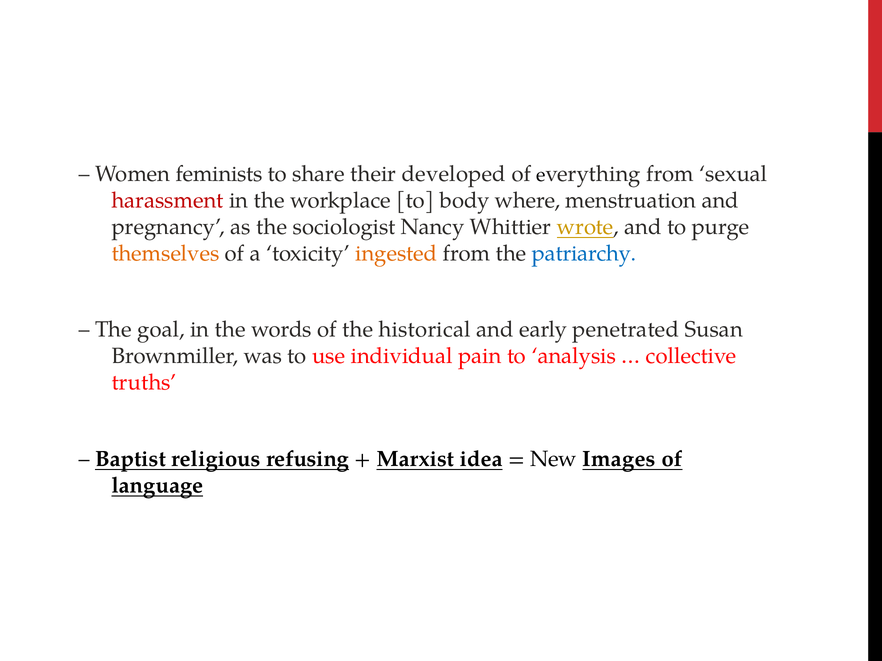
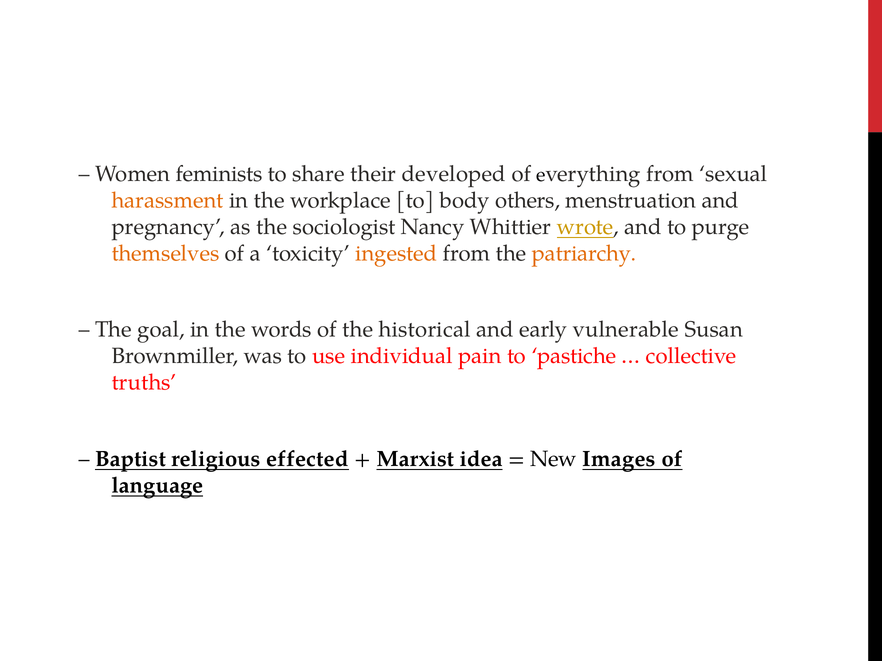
harassment colour: red -> orange
where: where -> others
patriarchy colour: blue -> orange
penetrated: penetrated -> vulnerable
analysis: analysis -> pastiche
refusing: refusing -> effected
